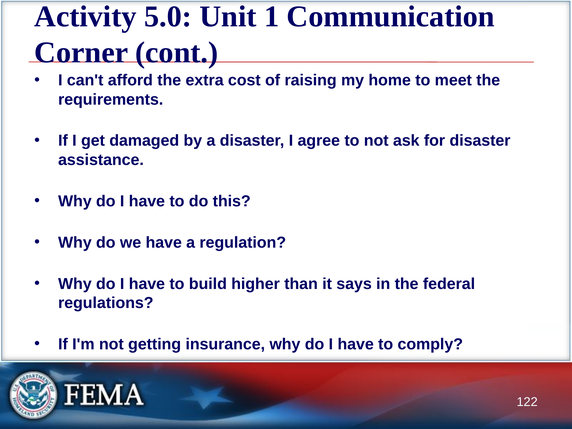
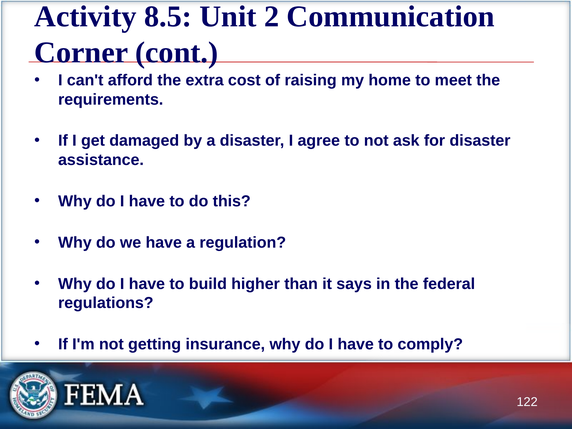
5.0: 5.0 -> 8.5
1: 1 -> 2
